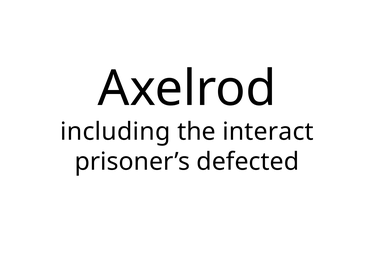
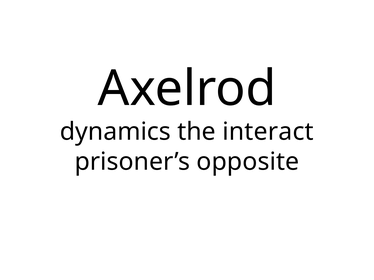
including: including -> dynamics
defected: defected -> opposite
